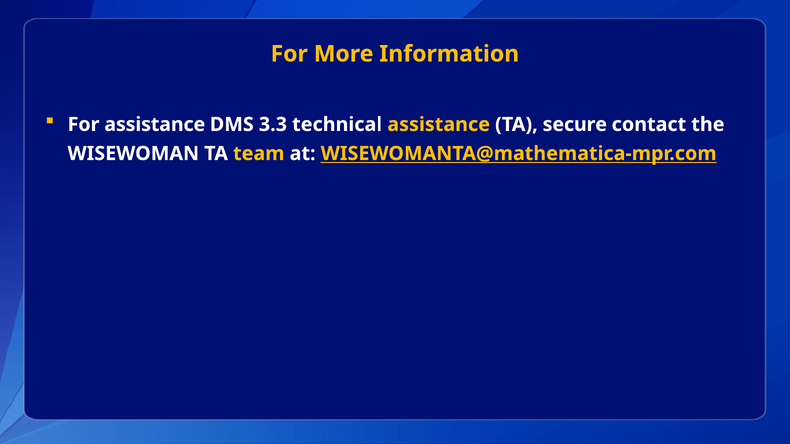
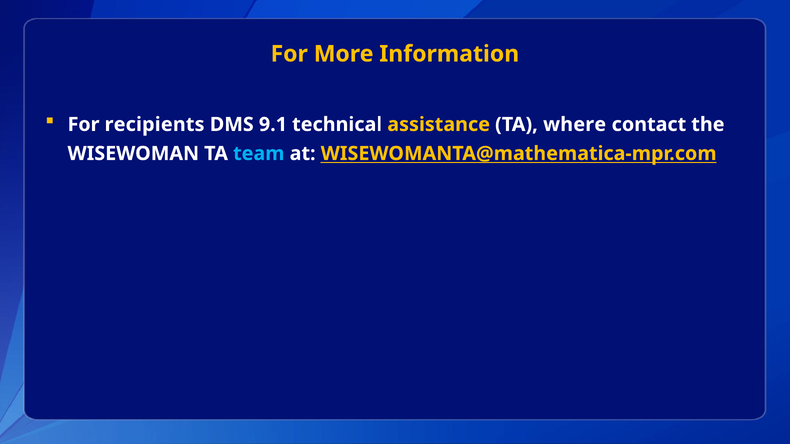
For assistance: assistance -> recipients
3.3: 3.3 -> 9.1
secure: secure -> where
team colour: yellow -> light blue
